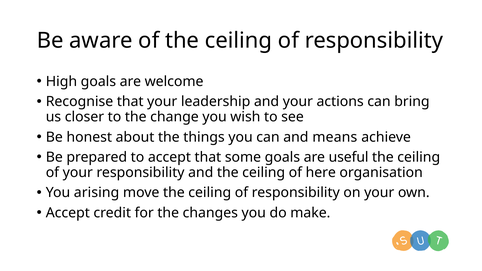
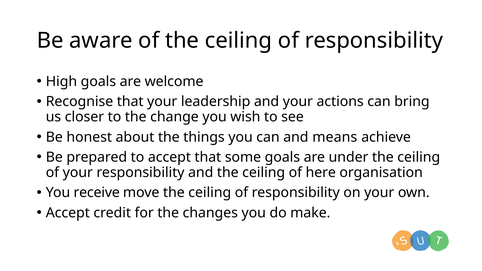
useful: useful -> under
arising: arising -> receive
